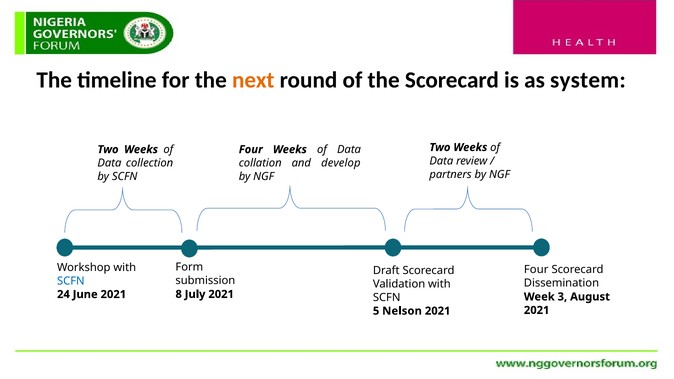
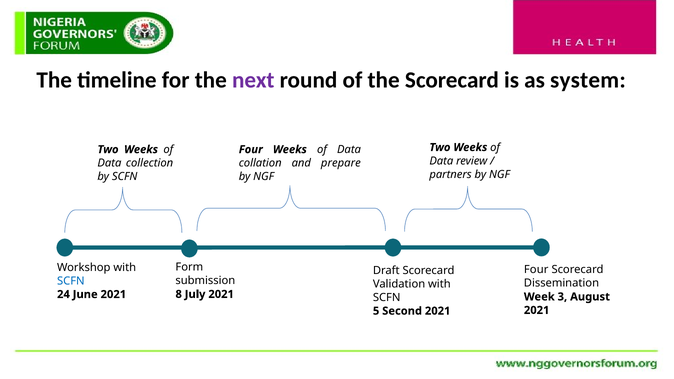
next colour: orange -> purple
develop: develop -> prepare
Nelson: Nelson -> Second
